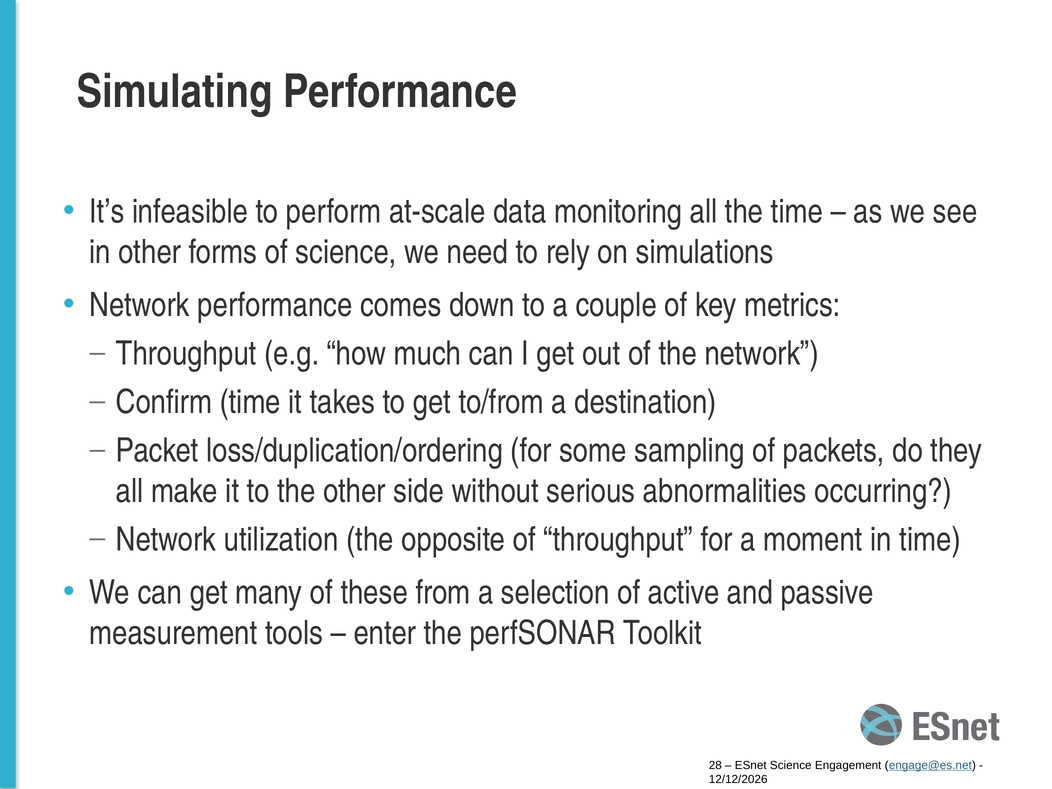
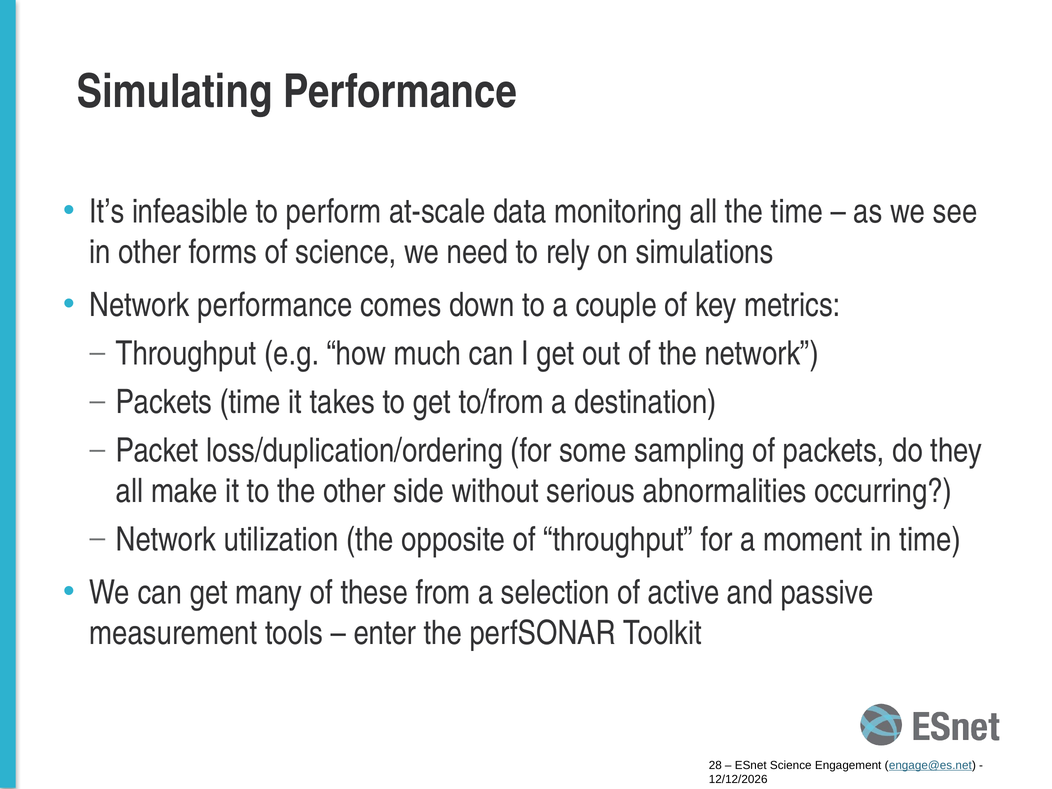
Confirm at (164, 402): Confirm -> Packets
